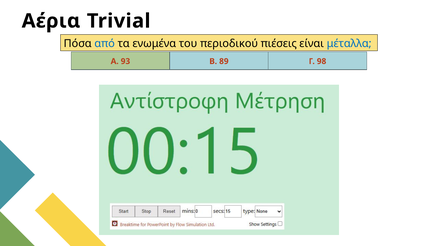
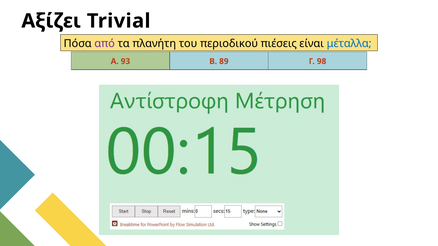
Αέρια: Αέρια -> Αξίζει
από colour: blue -> purple
ενωμένα: ενωμένα -> πλανήτη
